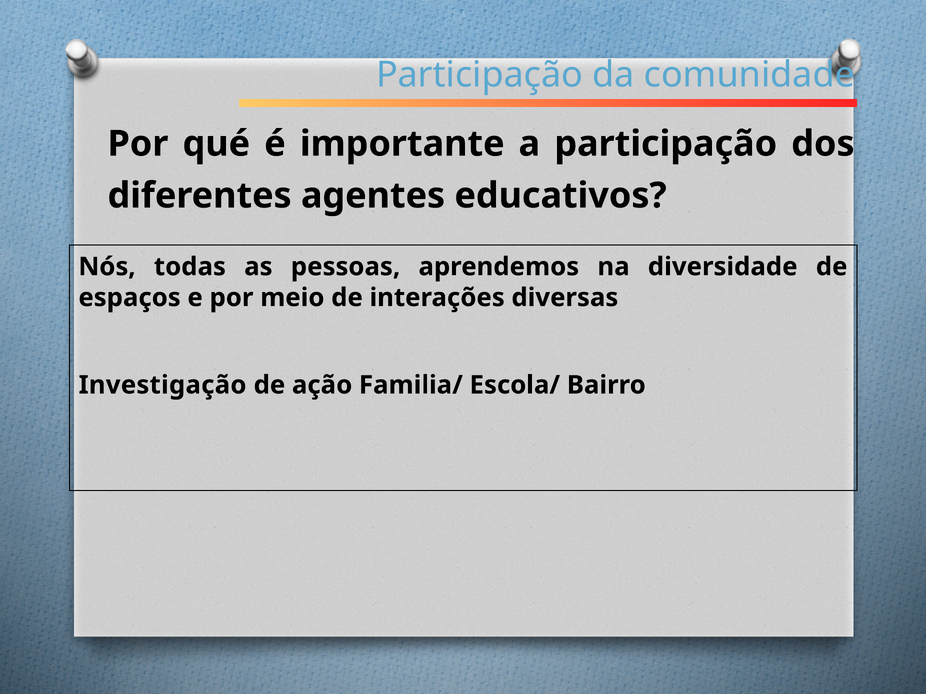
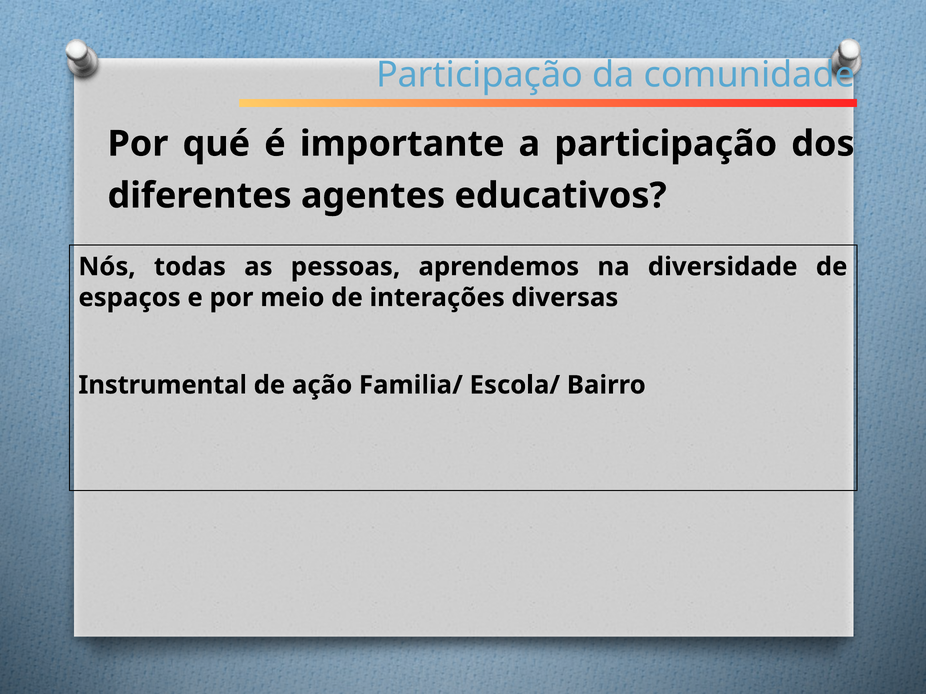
Investigação: Investigação -> Instrumental
